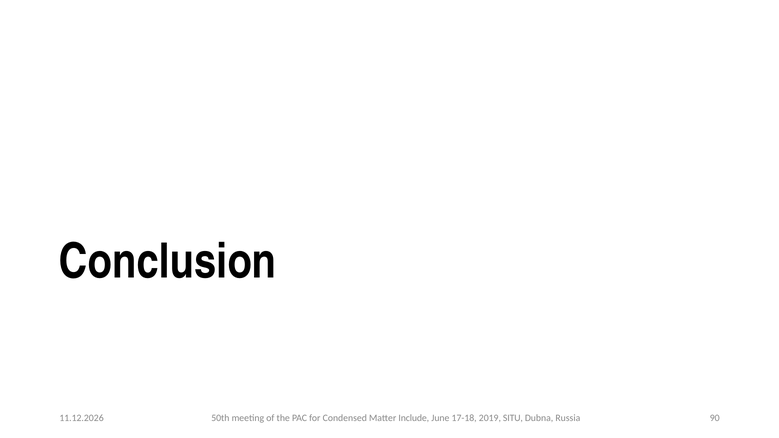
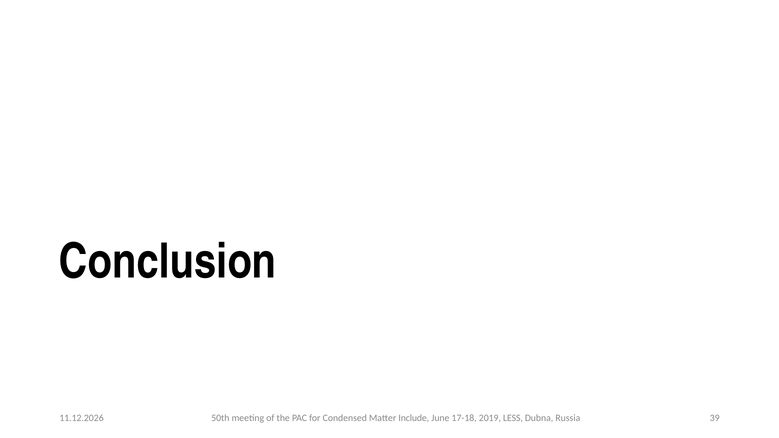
SITU: SITU -> LESS
90: 90 -> 39
